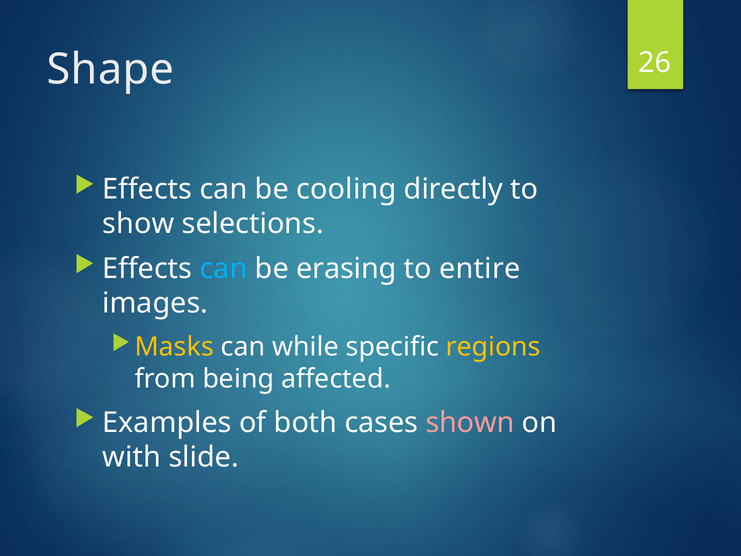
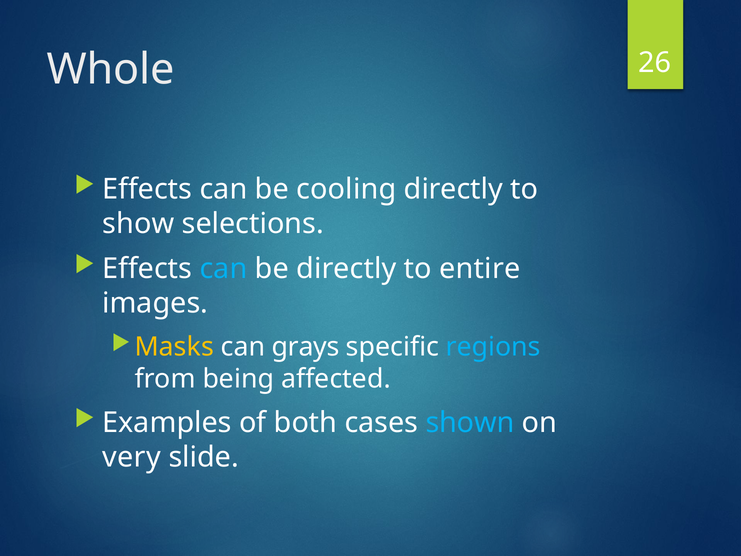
Shape: Shape -> Whole
be erasing: erasing -> directly
while: while -> grays
regions colour: yellow -> light blue
shown colour: pink -> light blue
with: with -> very
